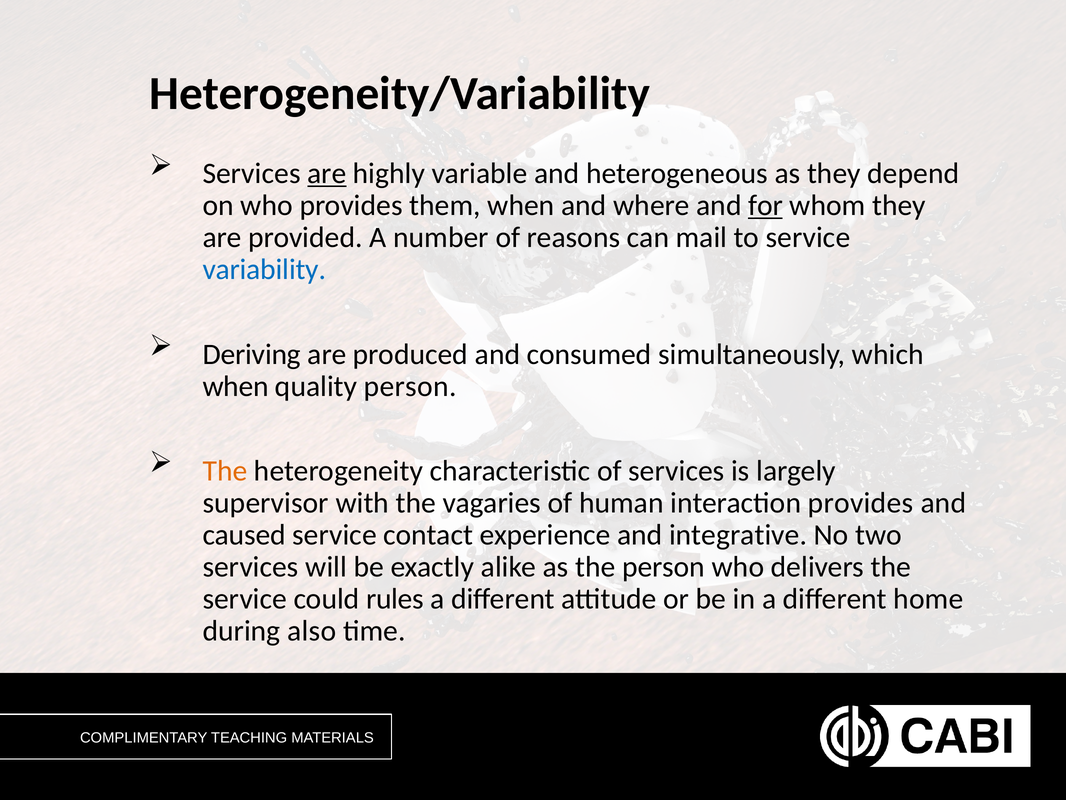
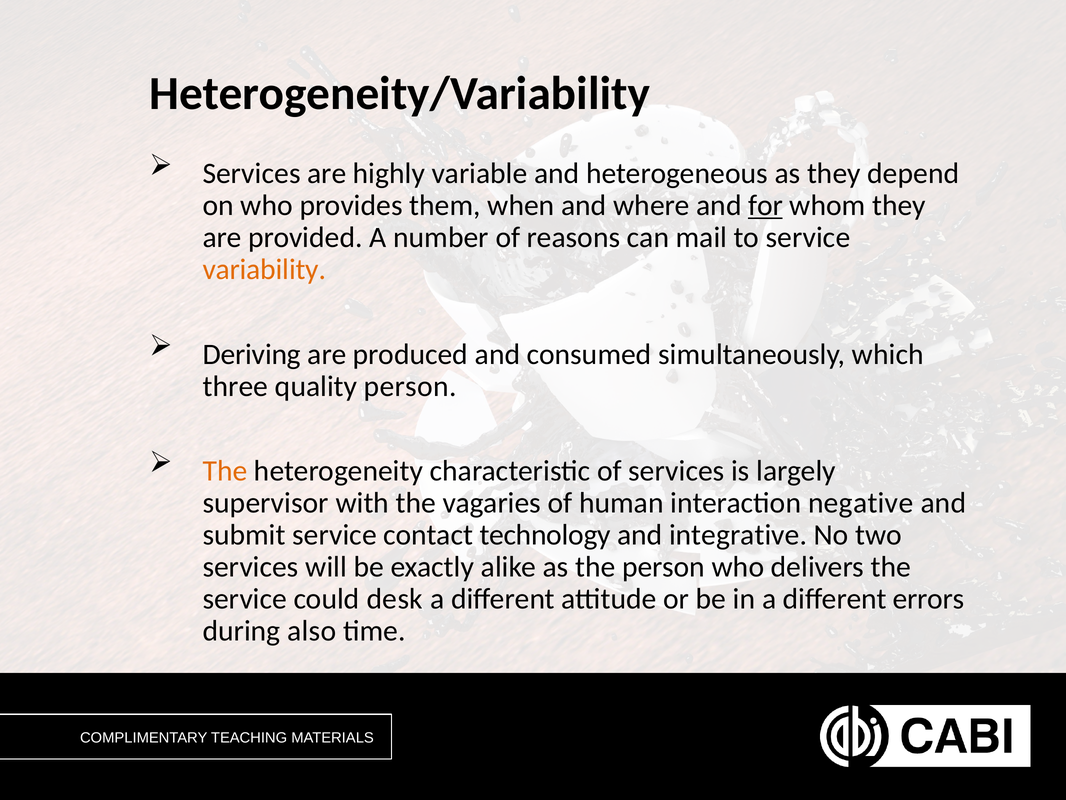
are at (327, 173) underline: present -> none
variability colour: blue -> orange
when at (236, 386): when -> three
interaction provides: provides -> negative
caused: caused -> submit
experience: experience -> technology
rules: rules -> desk
home: home -> errors
